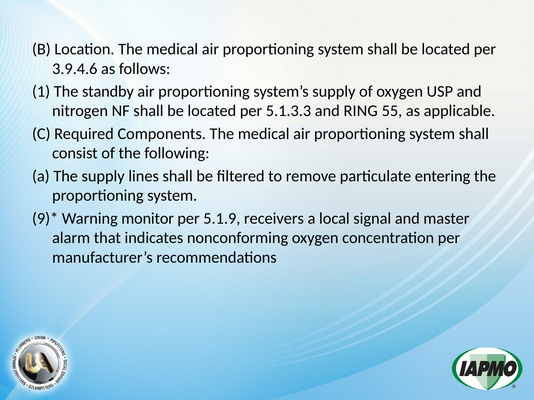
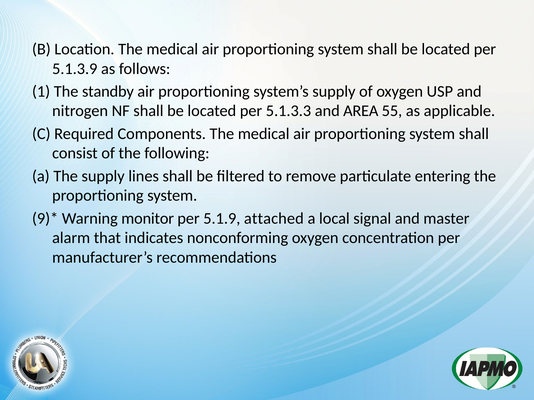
3.9.4.6: 3.9.4.6 -> 5.1.3.9
RING: RING -> AREA
receivers: receivers -> attached
